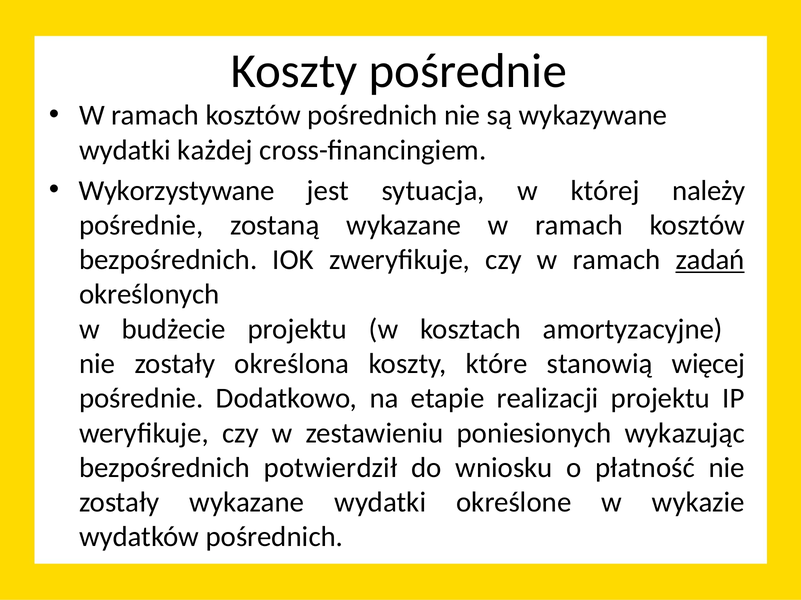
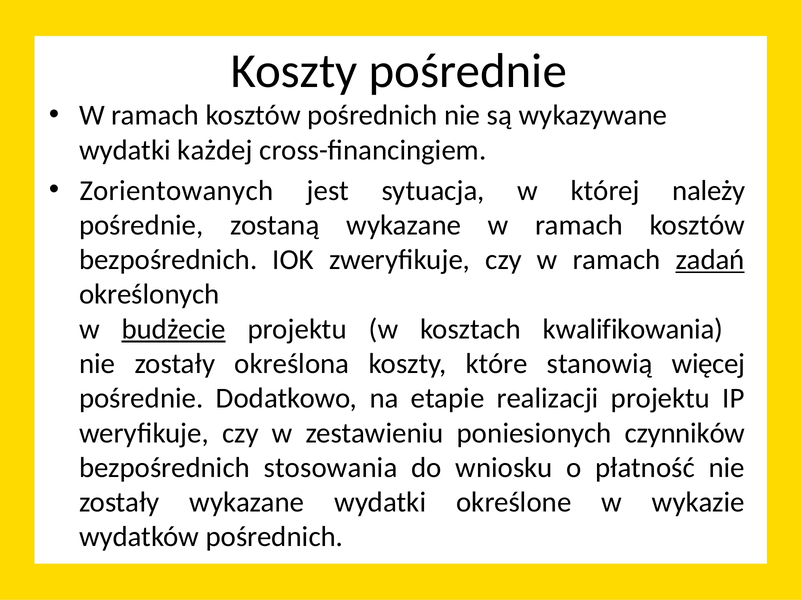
Wykorzystywane: Wykorzystywane -> Zorientowanych
budżecie underline: none -> present
amortyzacyjne: amortyzacyjne -> kwalifikowania
wykazując: wykazując -> czynników
potwierdził: potwierdził -> stosowania
